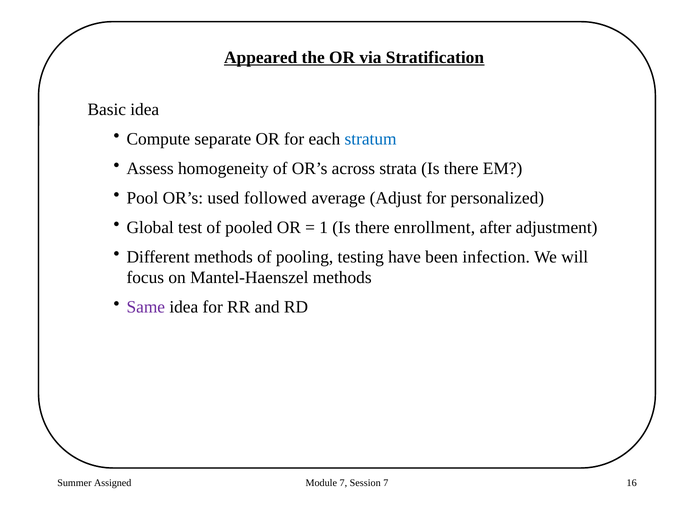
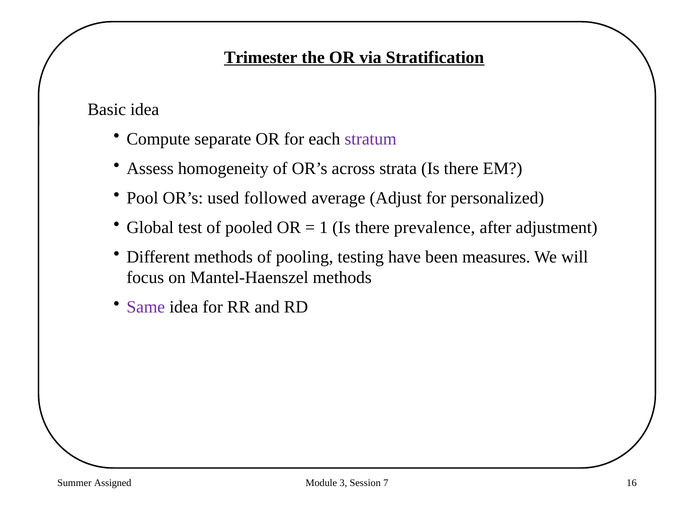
Appeared: Appeared -> Trimester
stratum colour: blue -> purple
enrollment: enrollment -> prevalence
infection: infection -> measures
Module 7: 7 -> 3
